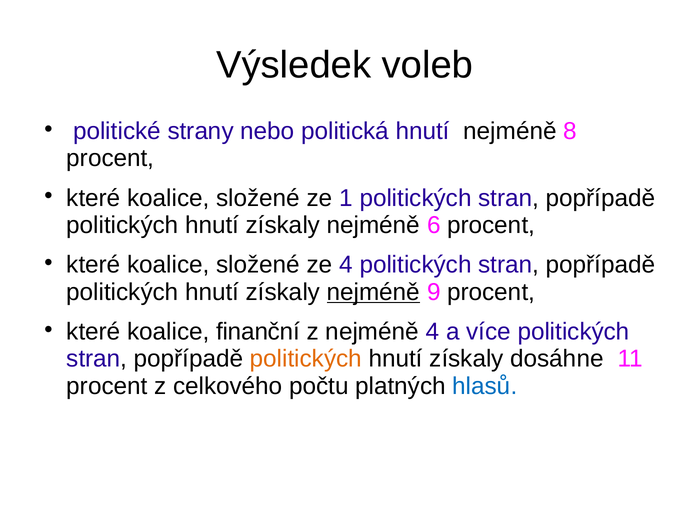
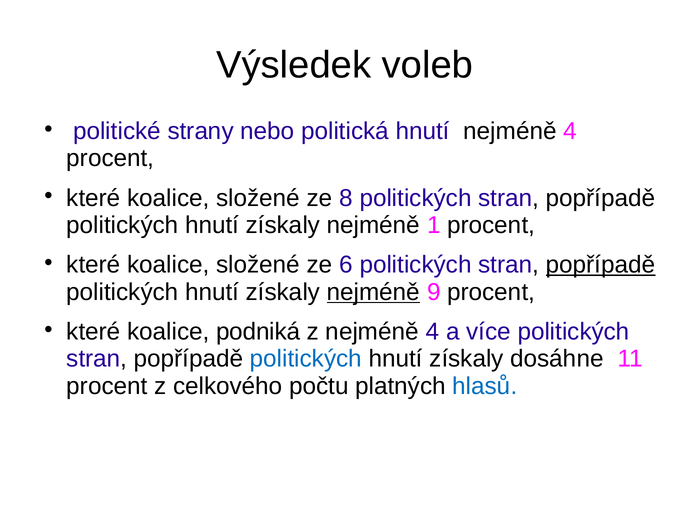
hnutí nejméně 8: 8 -> 4
1: 1 -> 8
6: 6 -> 1
ze 4: 4 -> 6
popřípadě at (601, 265) underline: none -> present
finanční: finanční -> podniká
politických at (306, 358) colour: orange -> blue
